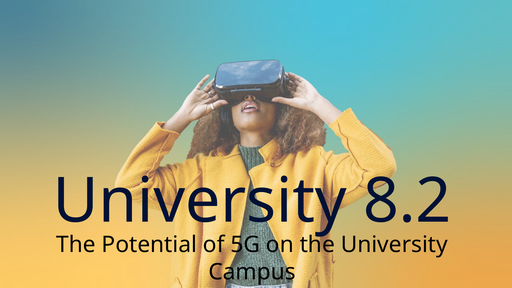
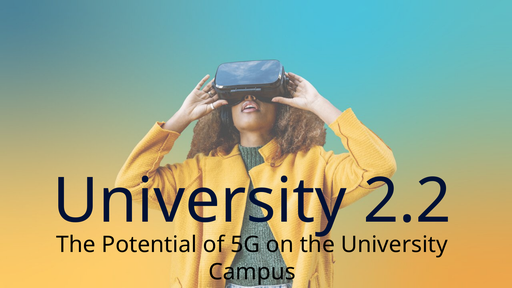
8.2: 8.2 -> 2.2
